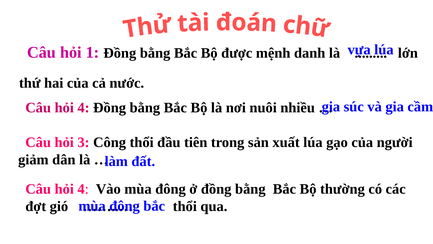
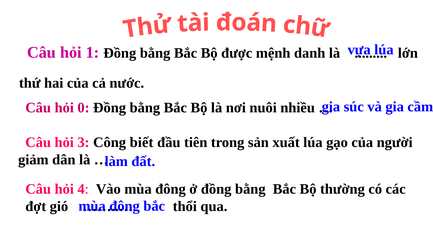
4 at (83, 108): 4 -> 0
Công thổi: thổi -> biết
